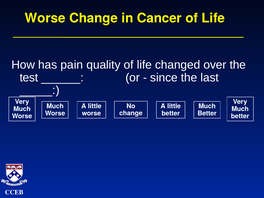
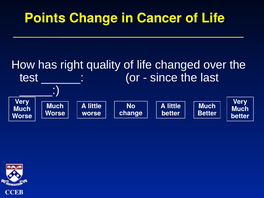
Worse at (45, 18): Worse -> Points
pain: pain -> right
